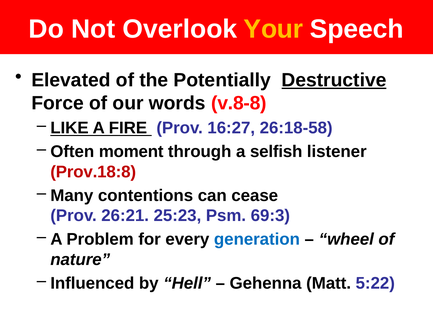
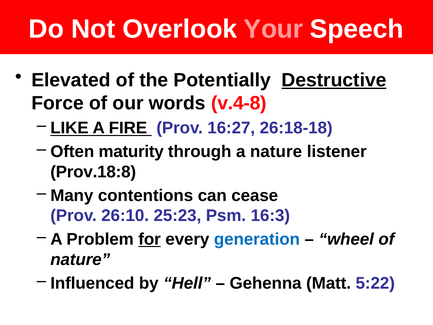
Your colour: yellow -> pink
v.8-8: v.8-8 -> v.4-8
26:18-58: 26:18-58 -> 26:18-18
moment: moment -> maturity
a selfish: selfish -> nature
Prov.18:8 colour: red -> black
26:21: 26:21 -> 26:10
69:3: 69:3 -> 16:3
for underline: none -> present
